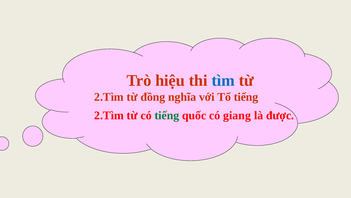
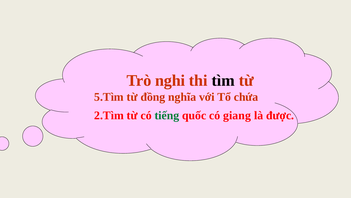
hiệu: hiệu -> nghi
tìm colour: blue -> black
2.Tìm at (109, 97): 2.Tìm -> 5.Tìm
Tổ tiếng: tiếng -> chứa
